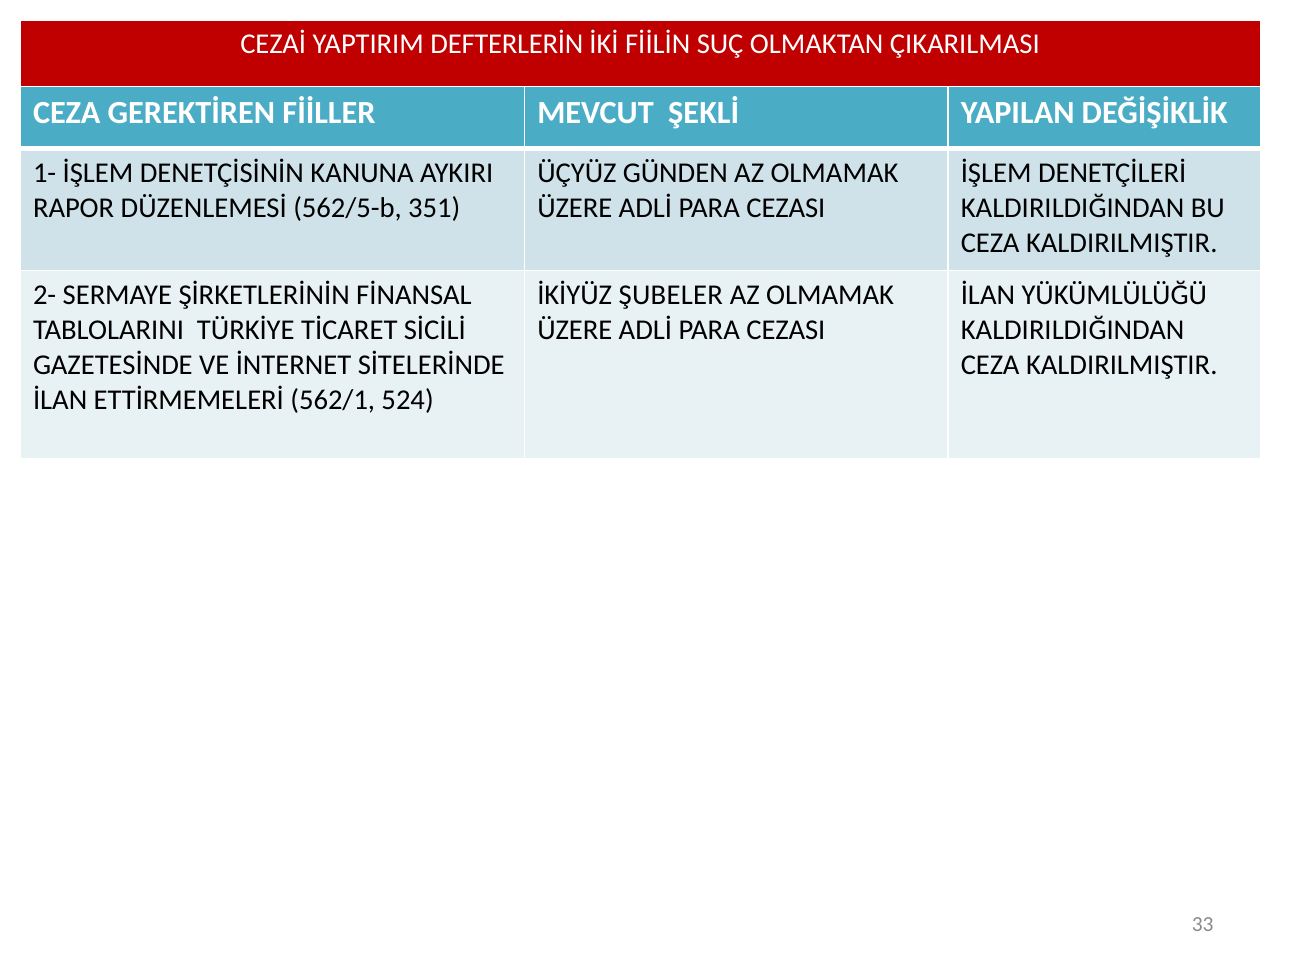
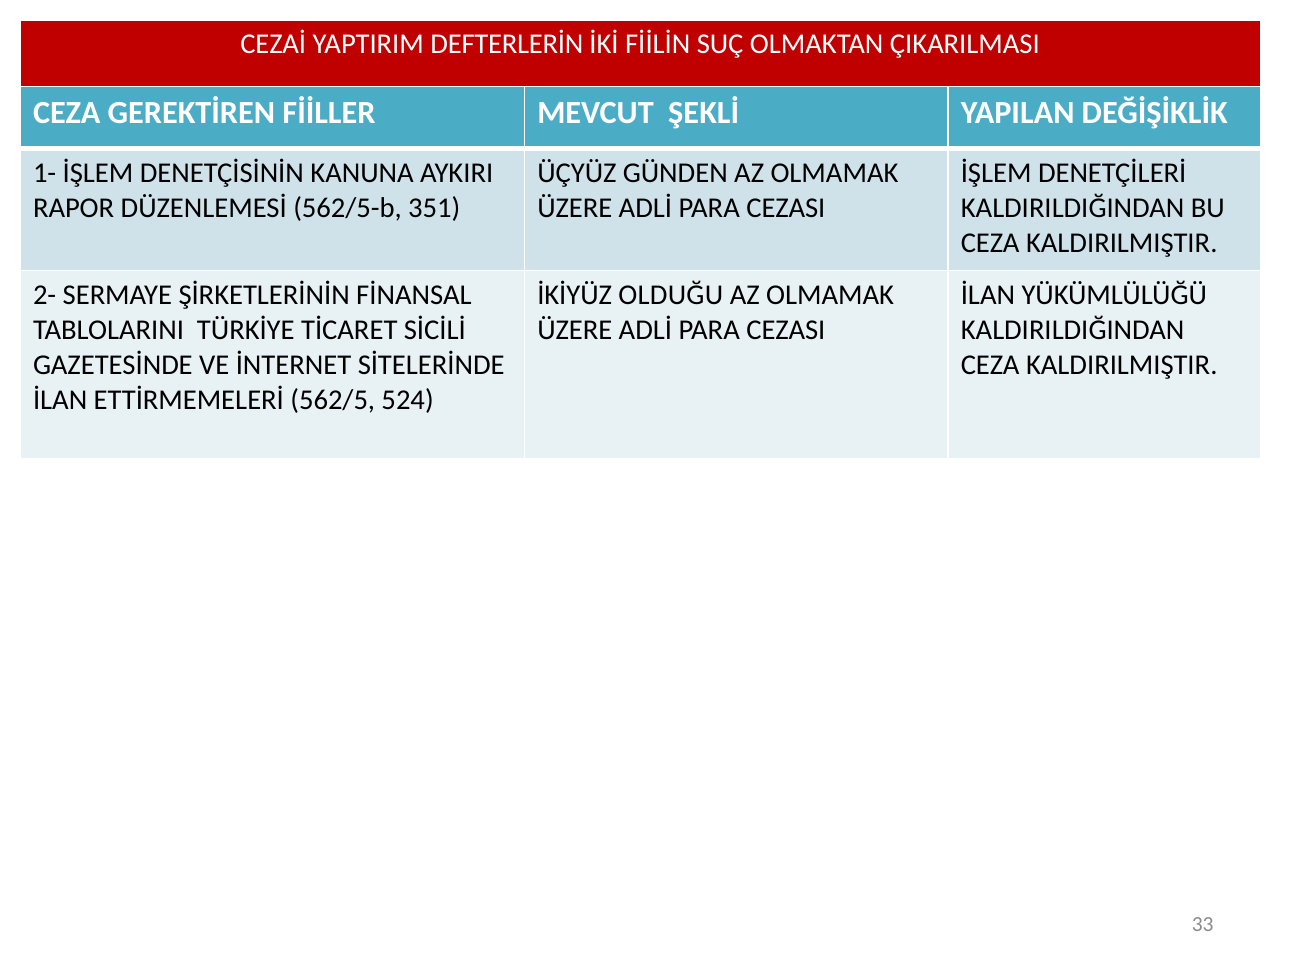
ŞUBELER: ŞUBELER -> OLDUĞU
562/1: 562/1 -> 562/5
